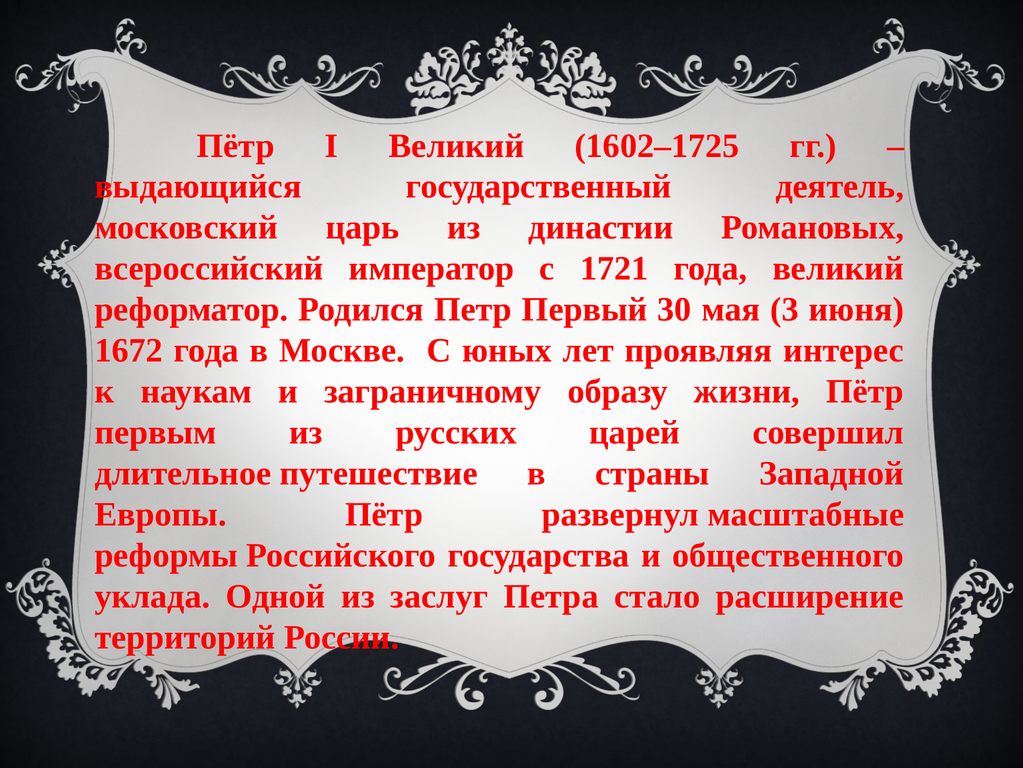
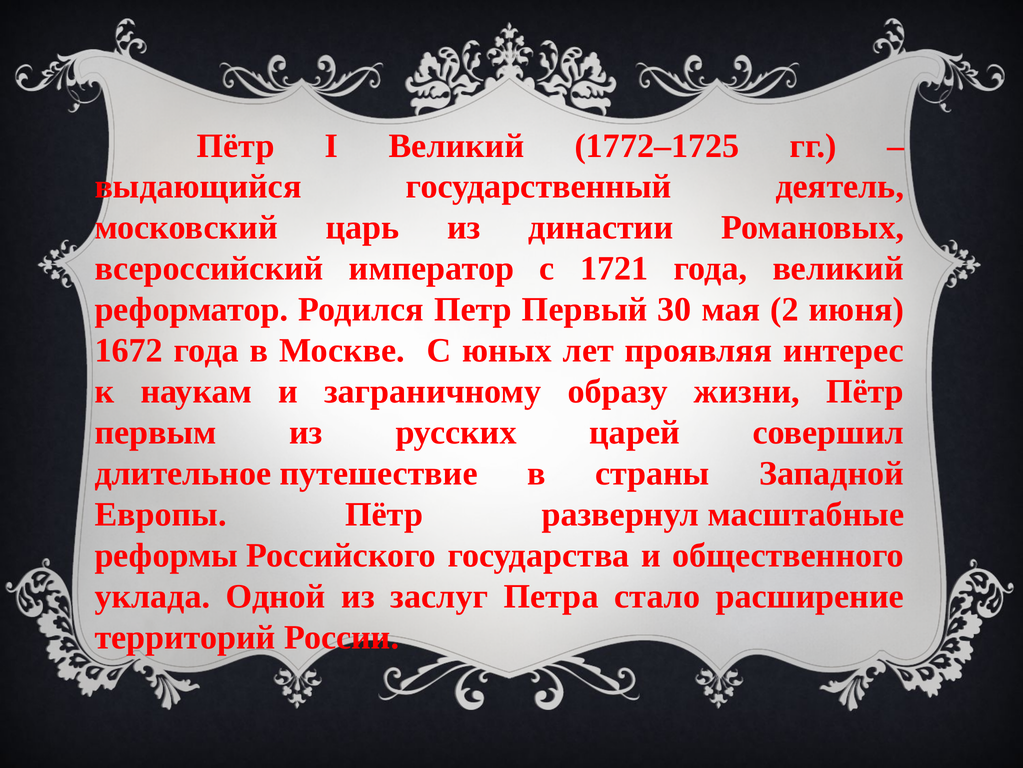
1602–1725: 1602–1725 -> 1772–1725
3: 3 -> 2
